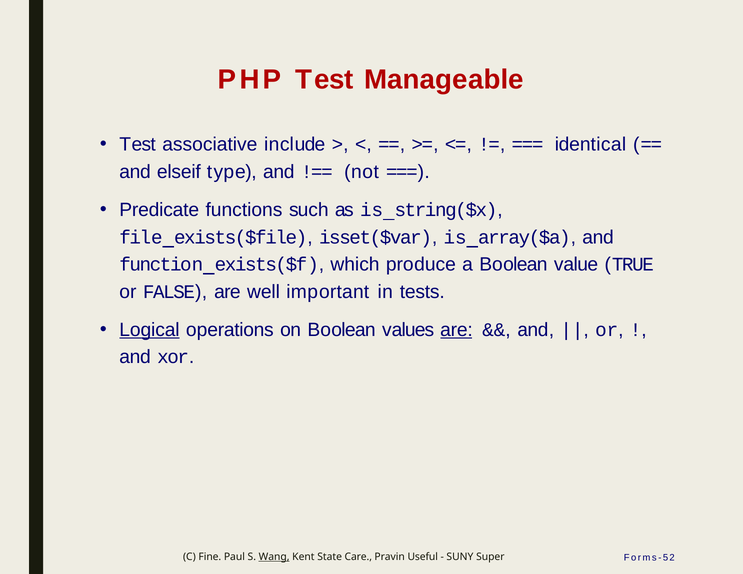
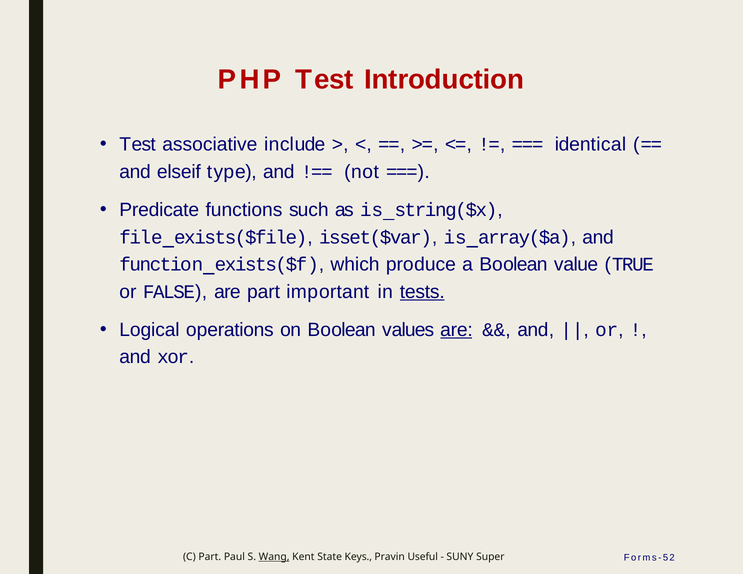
Manageable: Manageable -> Introduction
are well: well -> part
tests underline: none -> present
Logical underline: present -> none
C Fine: Fine -> Part
Care: Care -> Keys
